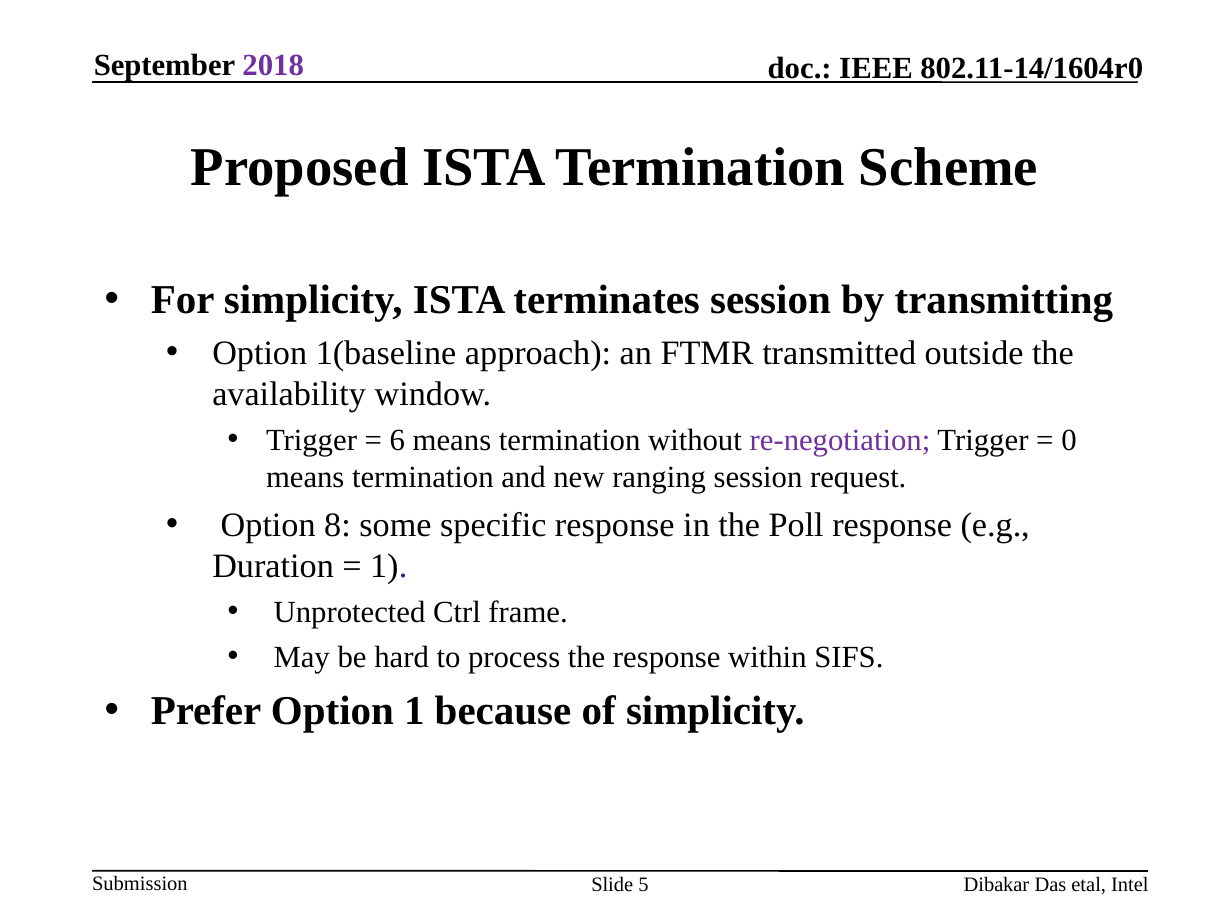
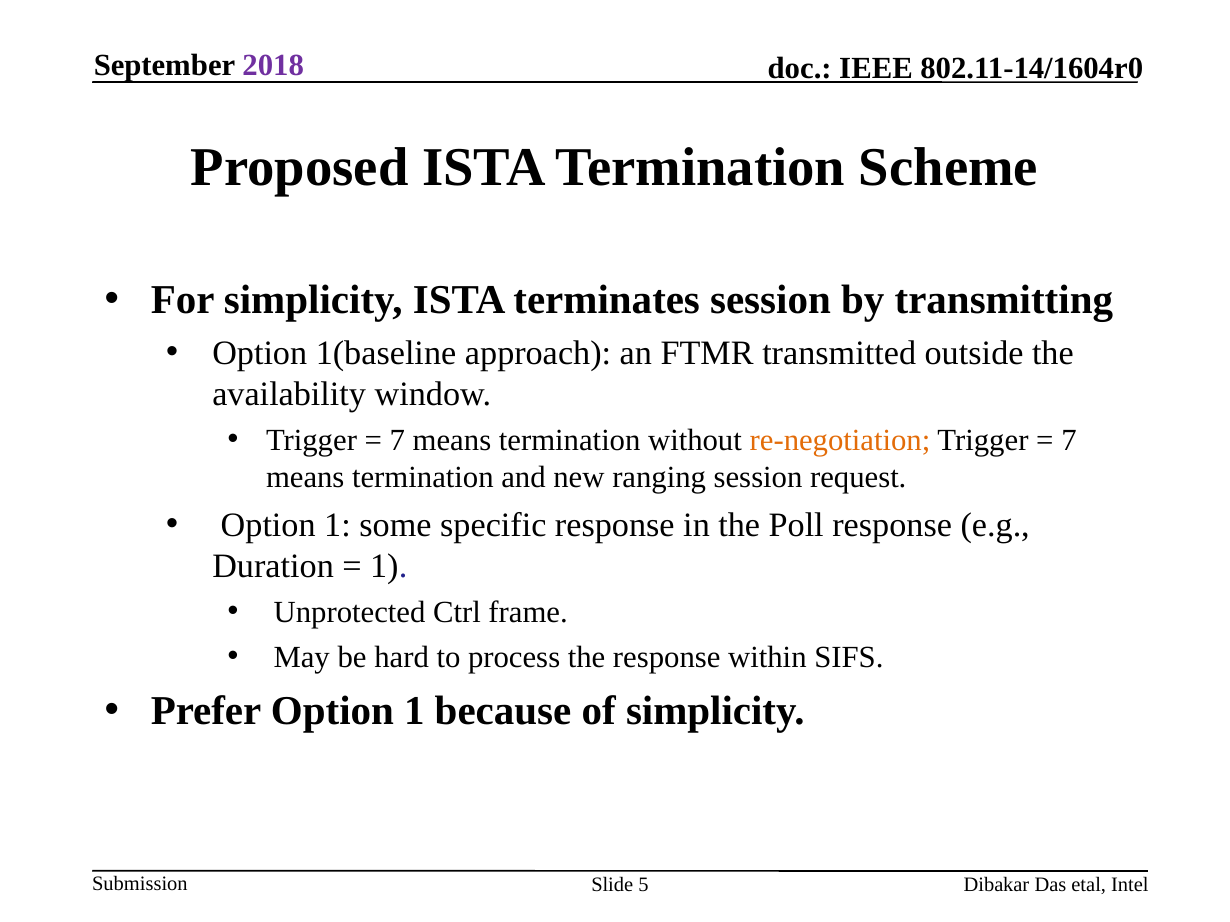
6 at (397, 441): 6 -> 7
re-negotiation colour: purple -> orange
0 at (1069, 441): 0 -> 7
8 at (338, 525): 8 -> 1
